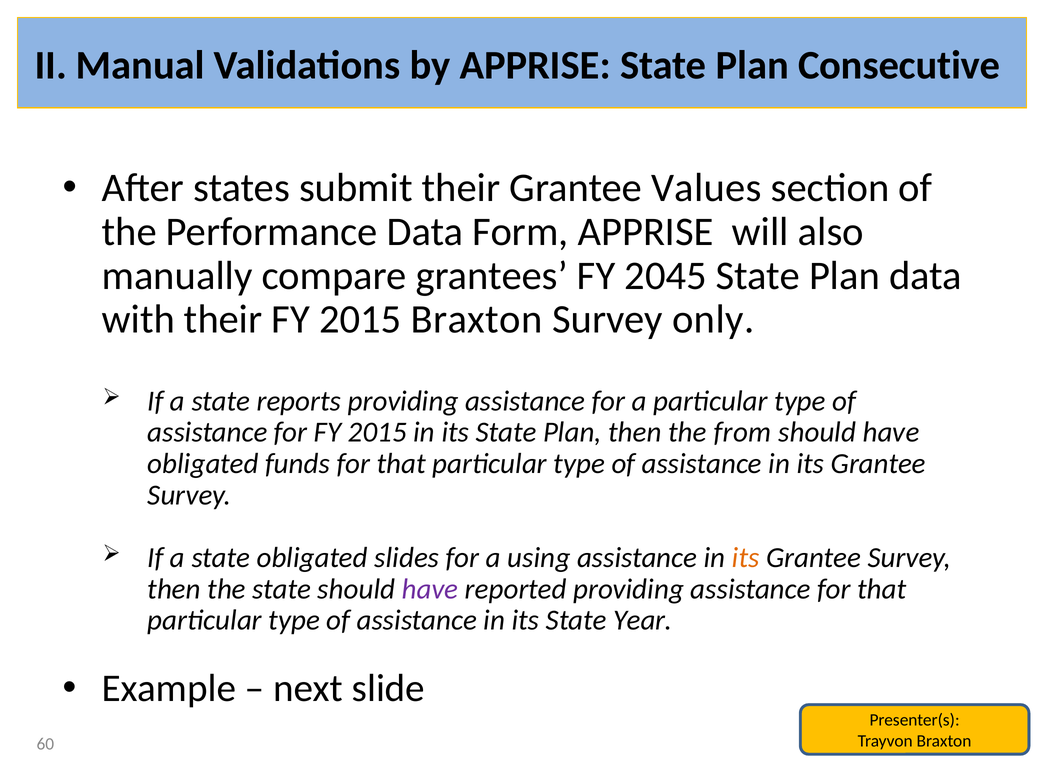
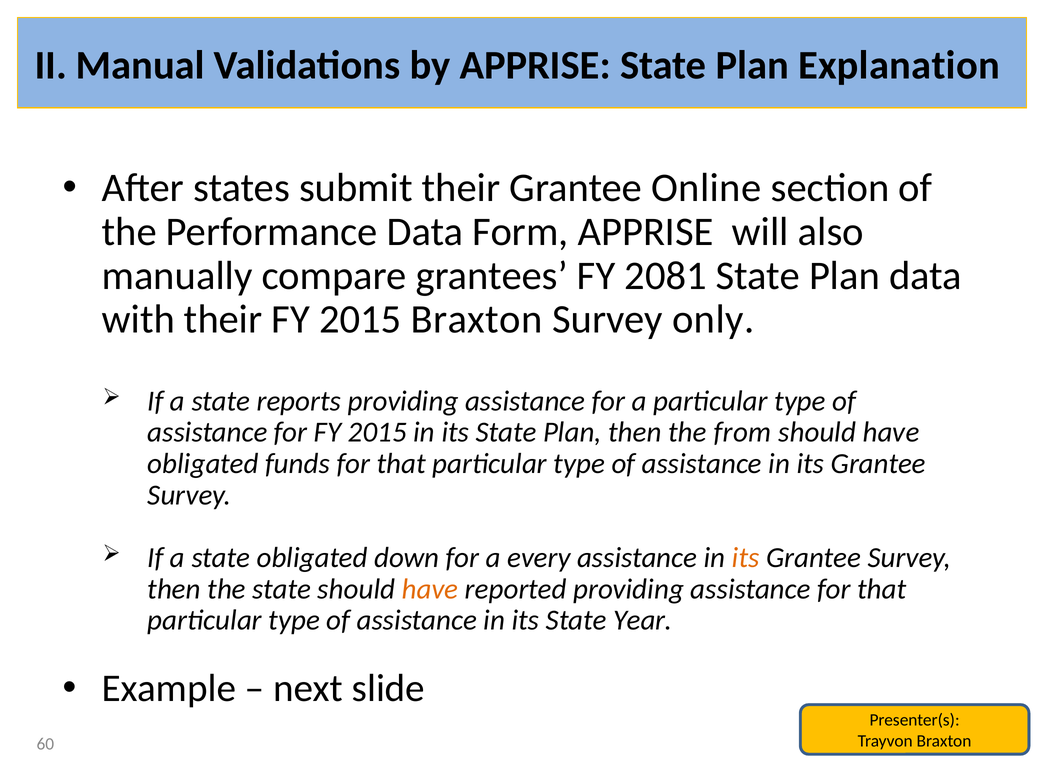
Consecutive: Consecutive -> Explanation
Values: Values -> Online
2045: 2045 -> 2081
slides: slides -> down
using: using -> every
have at (430, 589) colour: purple -> orange
